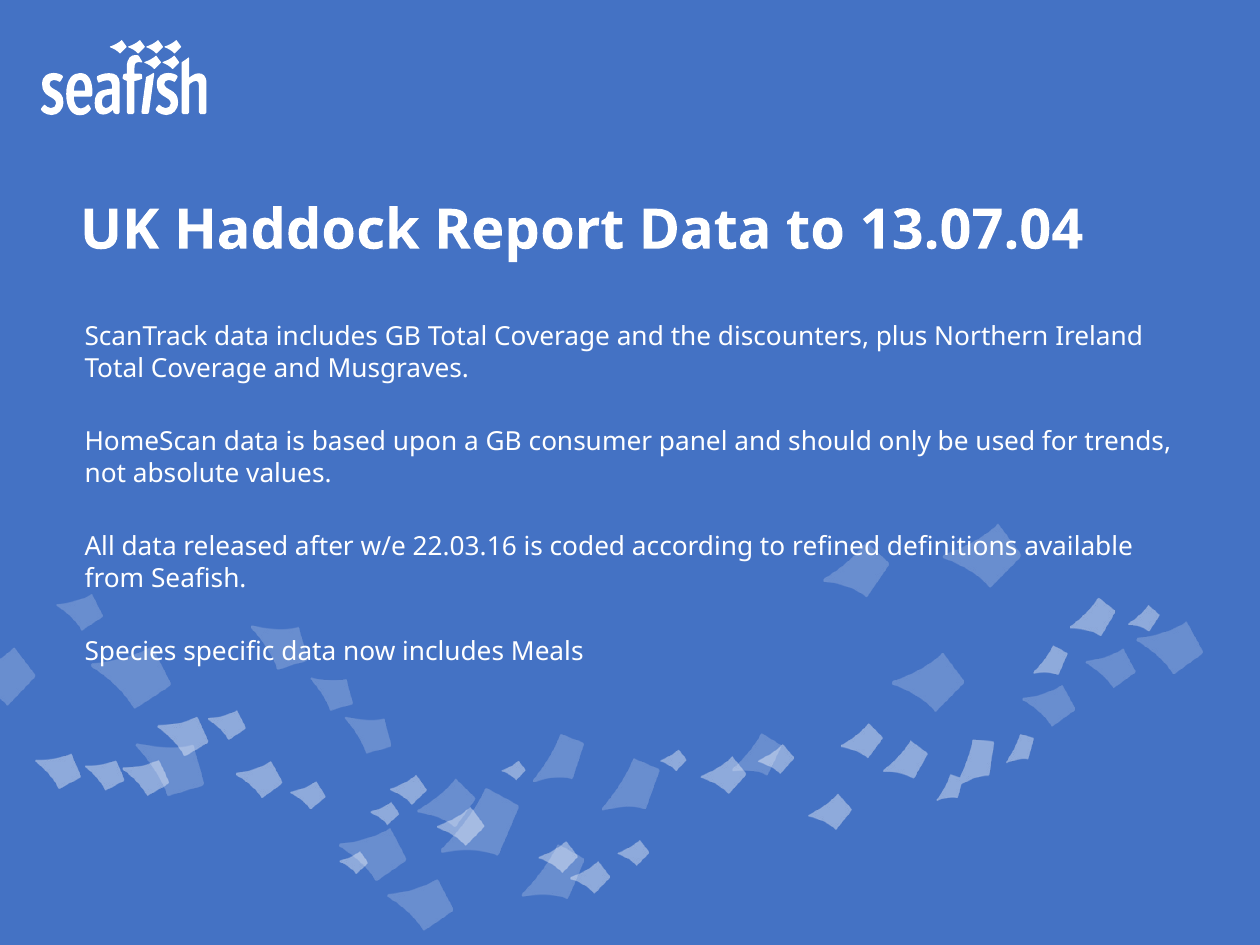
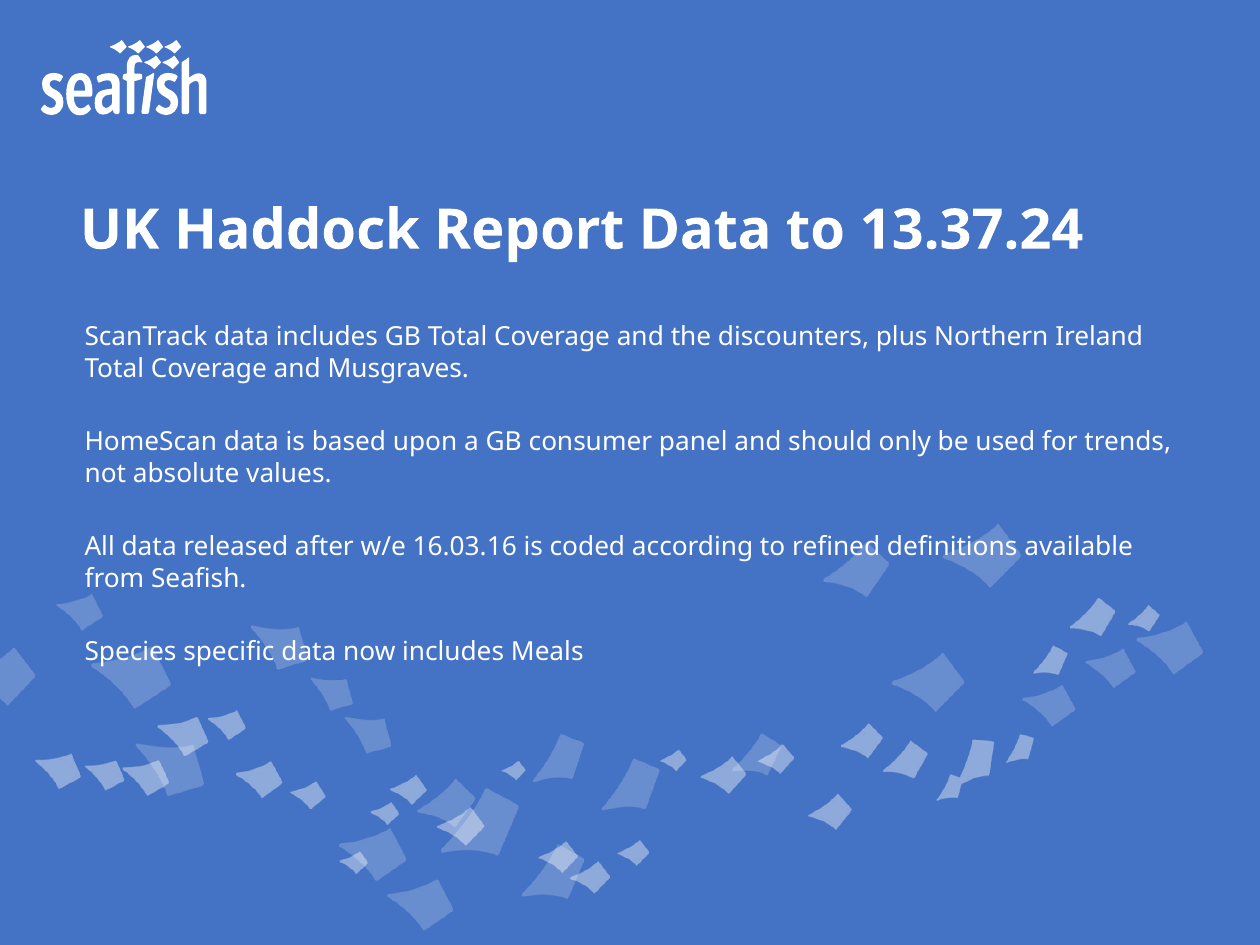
13.07.04: 13.07.04 -> 13.37.24
22.03.16: 22.03.16 -> 16.03.16
